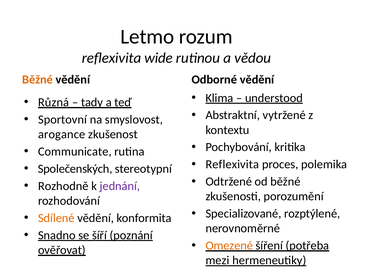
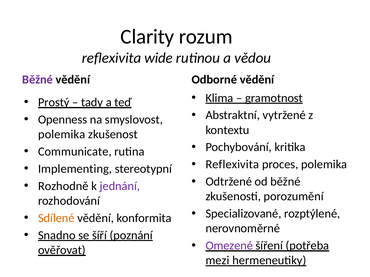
Letmo: Letmo -> Clarity
Běžné at (38, 80) colour: orange -> purple
understood: understood -> gramotnost
Různá: Různá -> Prostý
Sportovní: Sportovní -> Openness
arogance at (62, 135): arogance -> polemika
Společenských: Společenských -> Implementing
Omezené colour: orange -> purple
